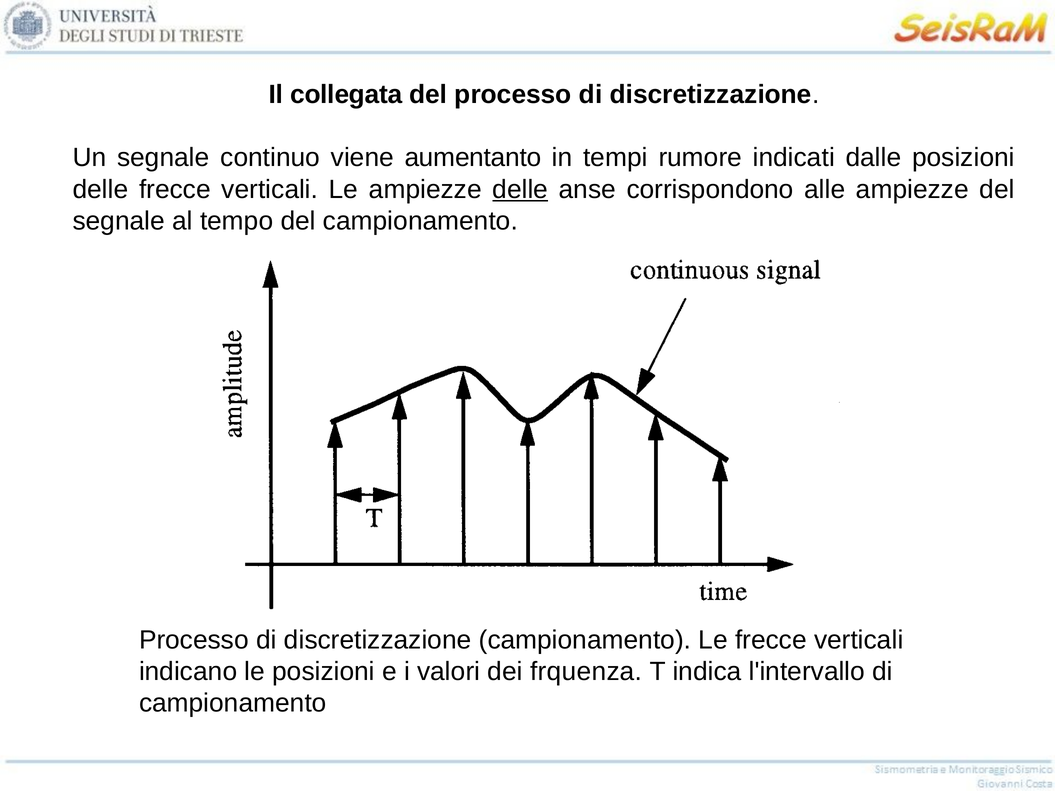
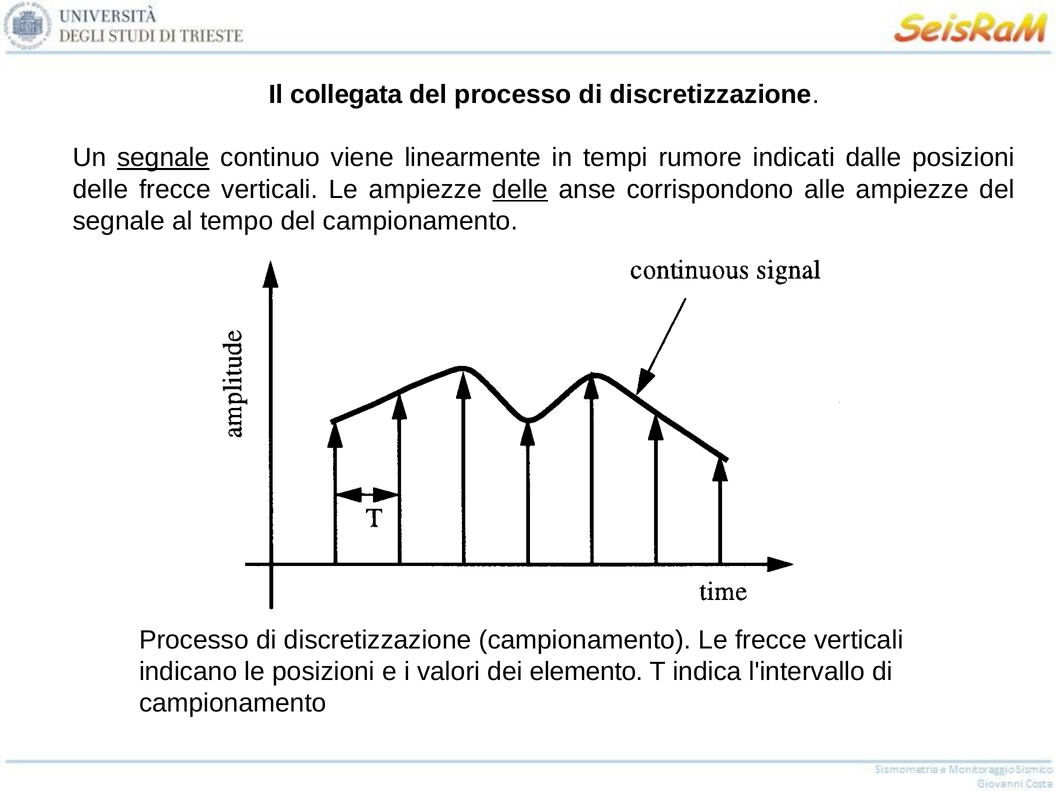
segnale at (163, 158) underline: none -> present
aumentanto: aumentanto -> linearmente
frquenza: frquenza -> elemento
